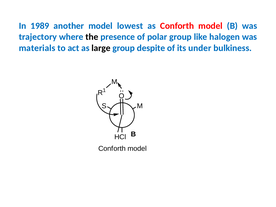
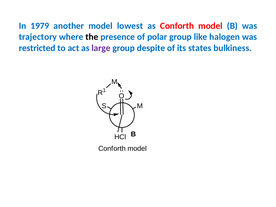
1989: 1989 -> 1979
materials: materials -> restricted
large colour: black -> purple
under: under -> states
